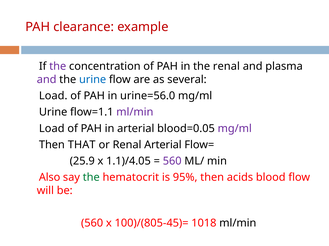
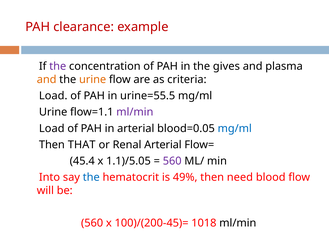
the renal: renal -> gives
and at (47, 80) colour: purple -> orange
urine at (93, 80) colour: blue -> orange
several: several -> criteria
urine=56.0: urine=56.0 -> urine=55.5
mg/ml at (235, 129) colour: purple -> blue
25.9: 25.9 -> 45.4
1.1)/4.05: 1.1)/4.05 -> 1.1)/5.05
Also: Also -> Into
the at (91, 178) colour: green -> blue
95%: 95% -> 49%
acids: acids -> need
100)/(805-45)=: 100)/(805-45)= -> 100)/(200-45)=
